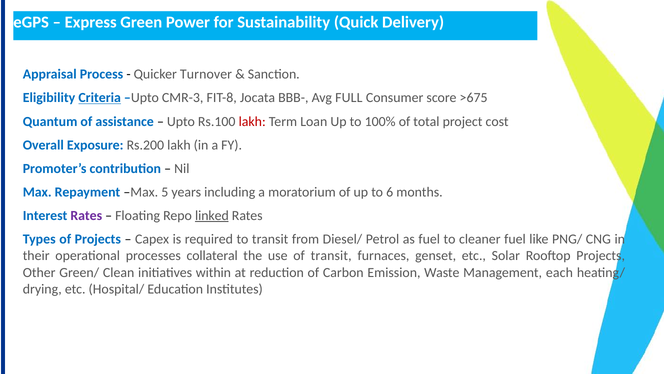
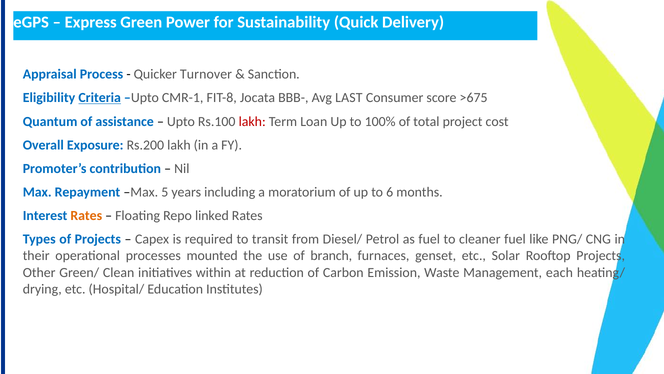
CMR-3: CMR-3 -> CMR-1
FULL: FULL -> LAST
Rates at (86, 215) colour: purple -> orange
linked underline: present -> none
collateral: collateral -> mounted
of transit: transit -> branch
